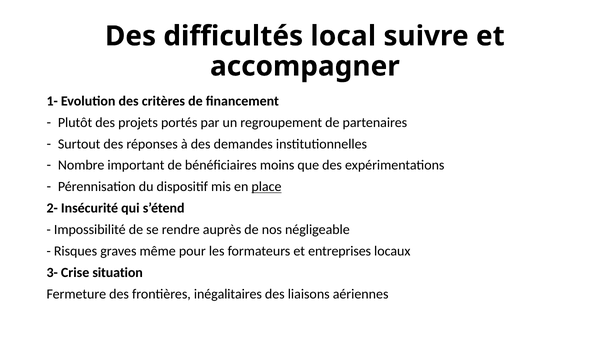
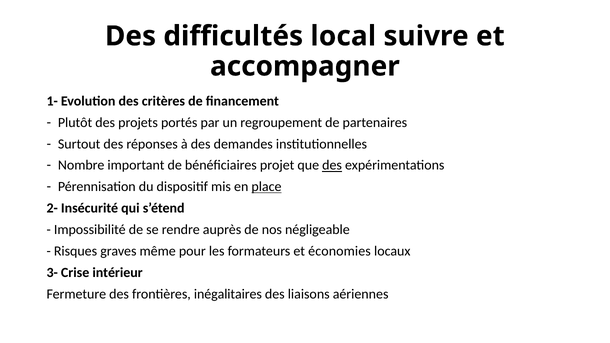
moins: moins -> projet
des at (332, 165) underline: none -> present
entreprises: entreprises -> économies
situation: situation -> intérieur
